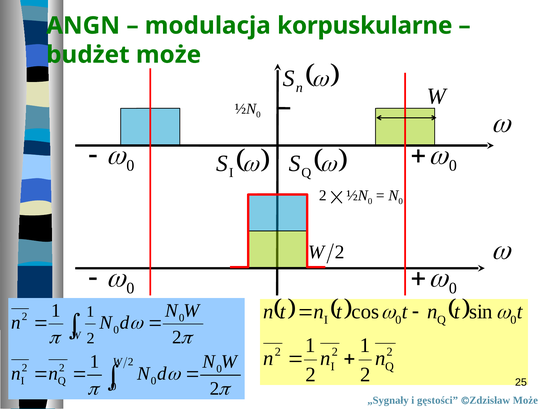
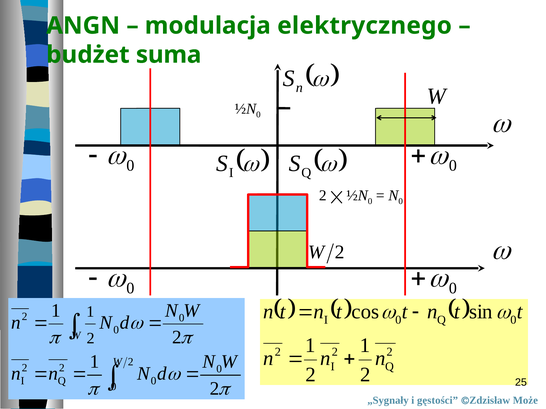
korpuskularne: korpuskularne -> elektrycznego
budżet może: może -> suma
